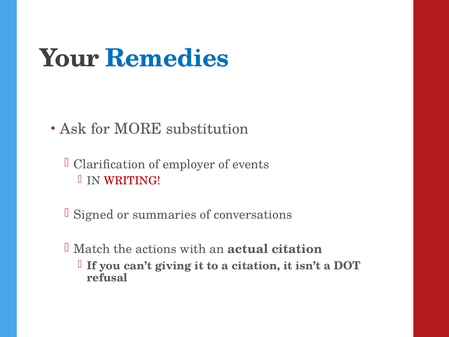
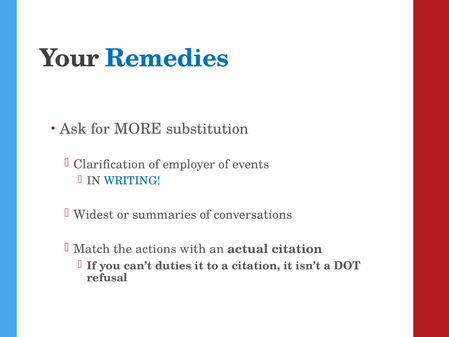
WRITING colour: red -> blue
Signed: Signed -> Widest
giving: giving -> duties
